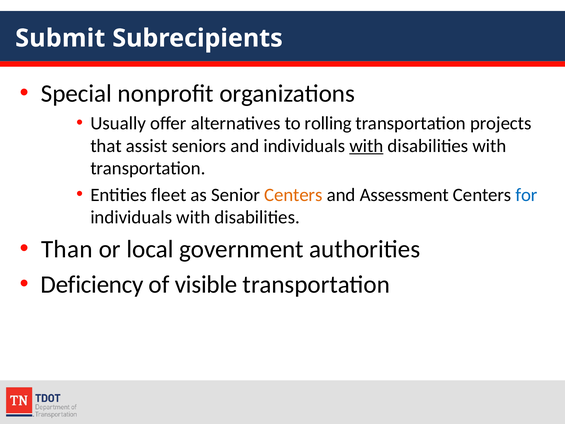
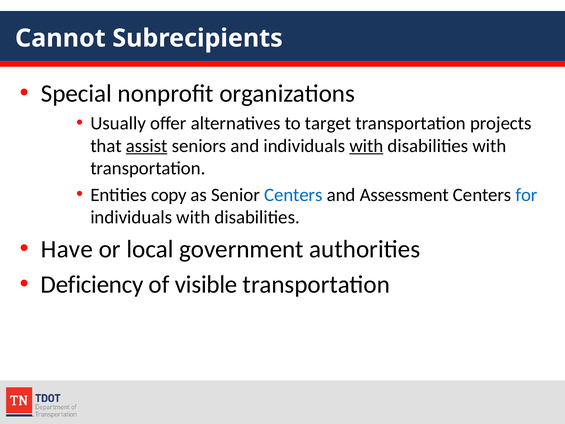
Submit: Submit -> Cannot
rolling: rolling -> target
assist underline: none -> present
fleet: fleet -> copy
Centers at (293, 195) colour: orange -> blue
Than: Than -> Have
